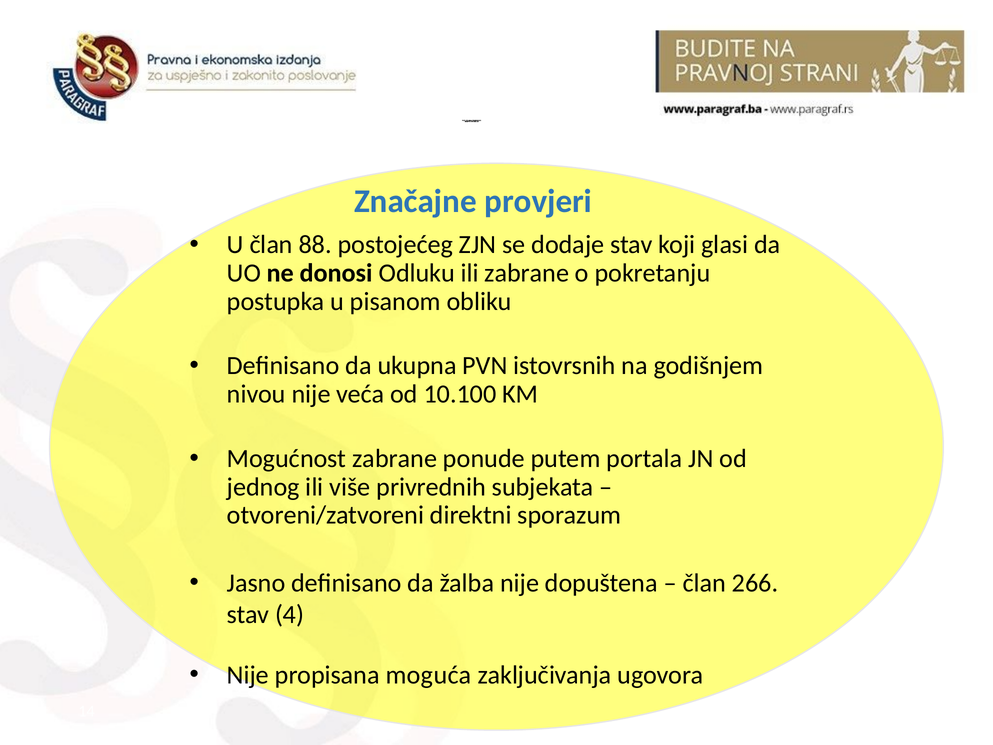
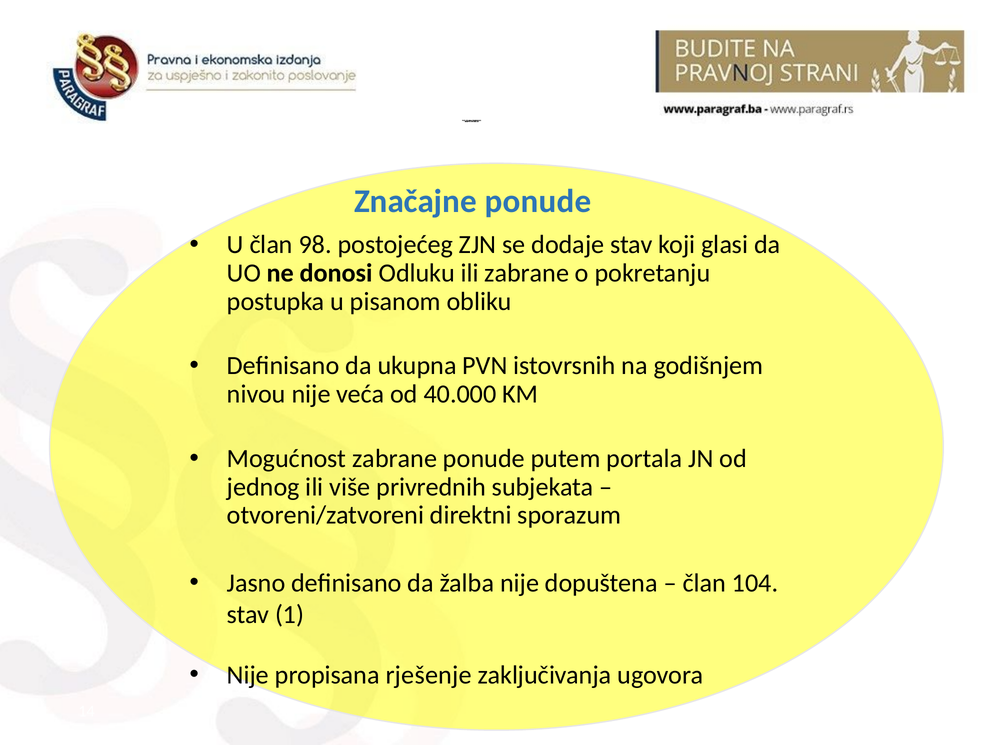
Značajne provjeri: provjeri -> ponude
88: 88 -> 98
10.100: 10.100 -> 40.000
266: 266 -> 104
4: 4 -> 1
moguća: moguća -> rješenje
